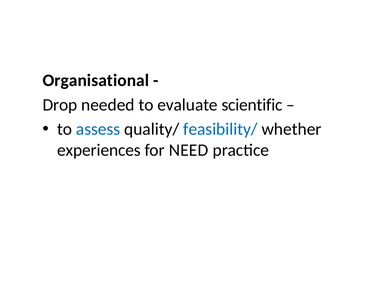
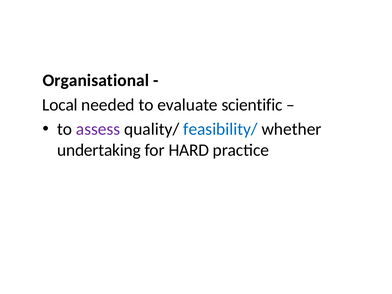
Drop: Drop -> Local
assess colour: blue -> purple
experiences: experiences -> undertaking
NEED: NEED -> HARD
